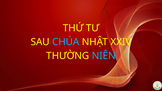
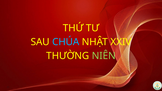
NIÊN colour: light blue -> light green
